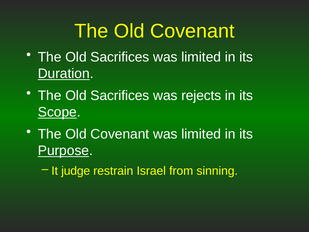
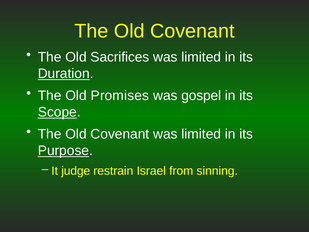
Sacrifices at (120, 96): Sacrifices -> Promises
rejects: rejects -> gospel
